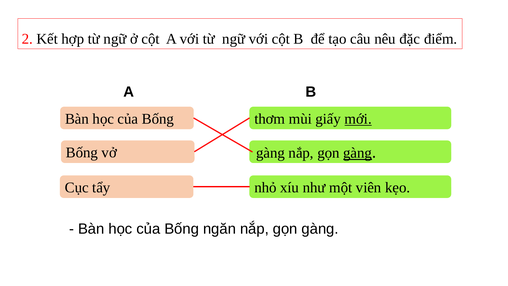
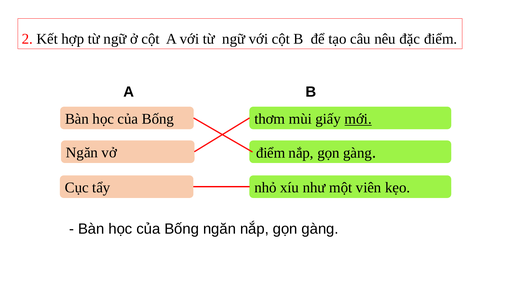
Bống at (82, 153): Bống -> Ngăn
gàng at (271, 153): gàng -> điểm
gàng at (358, 153) underline: present -> none
